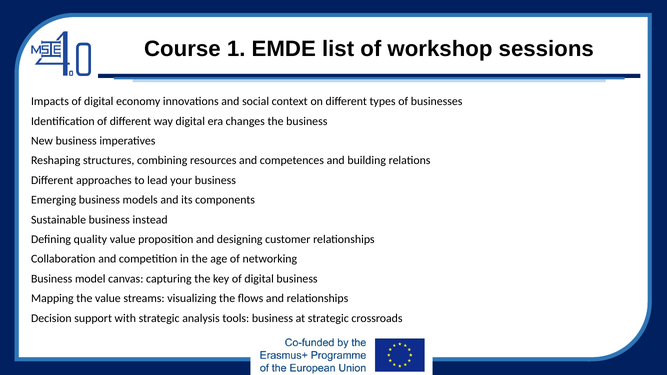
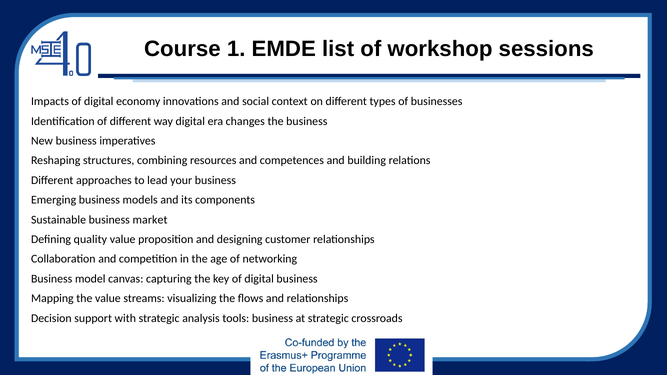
instead: instead -> market
